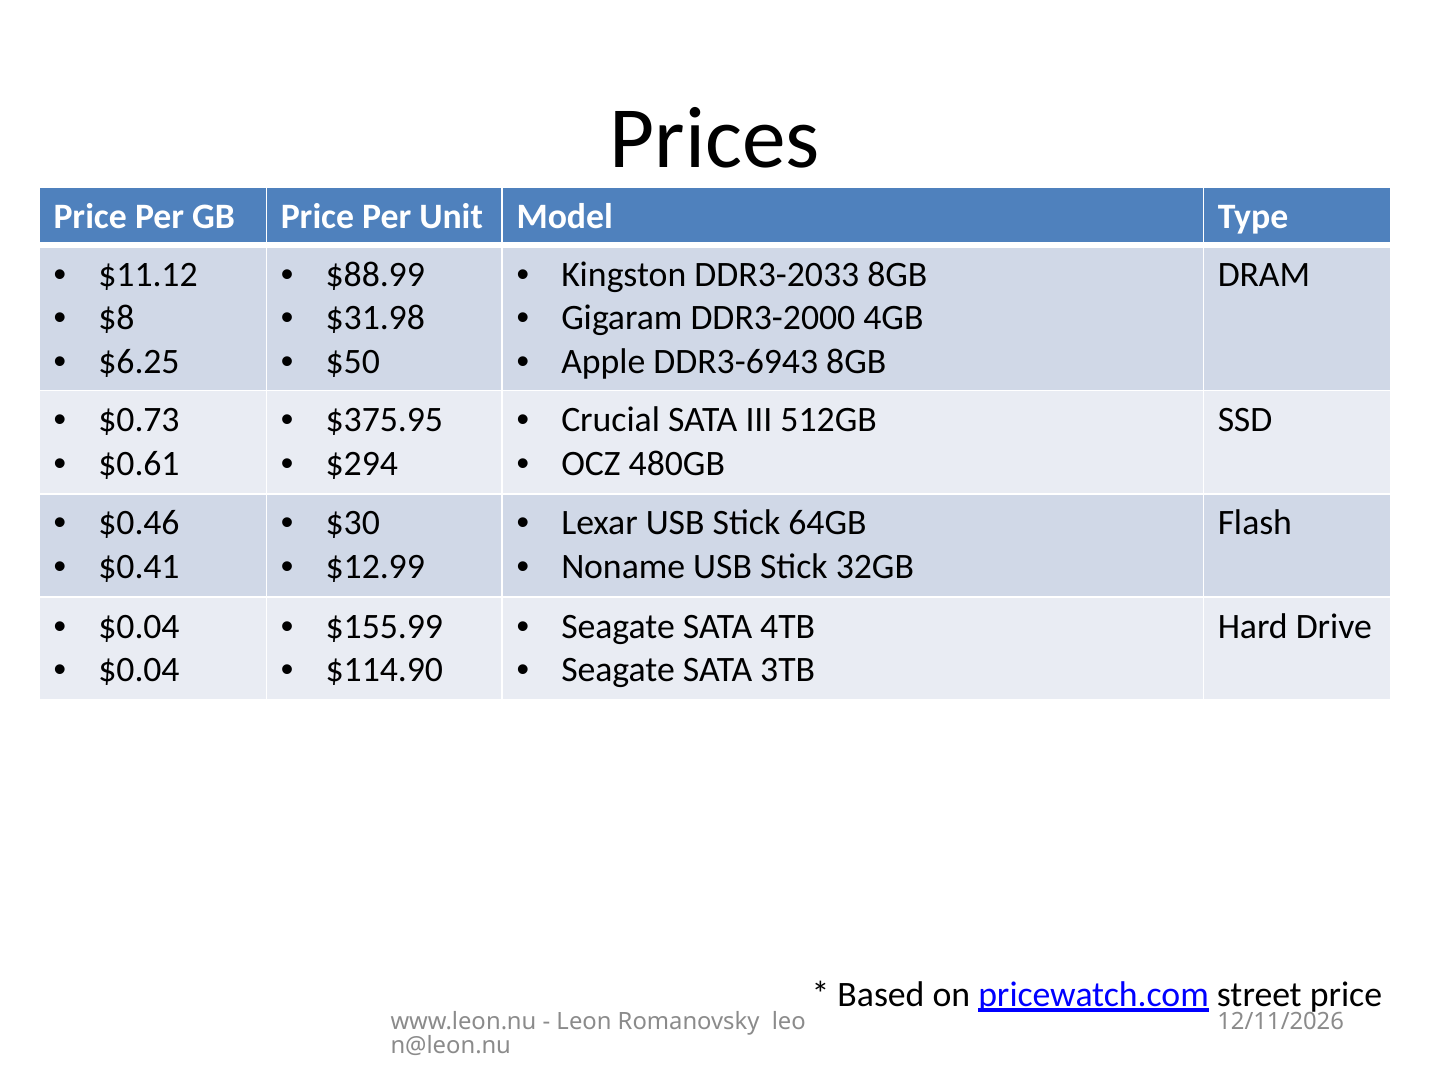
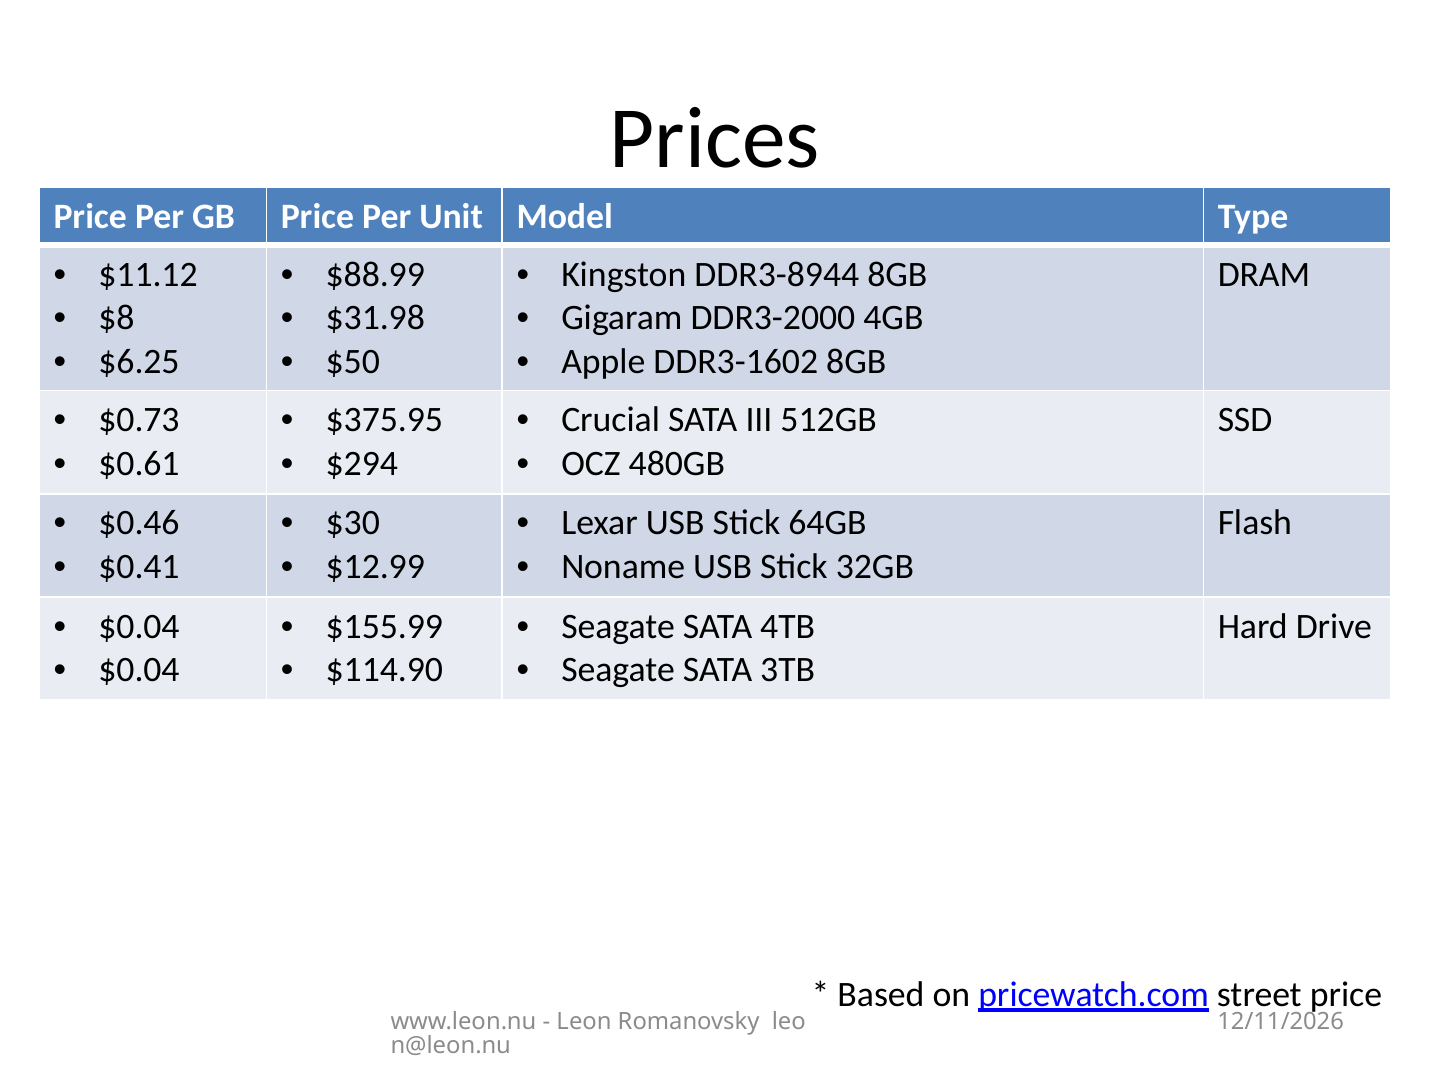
DDR3-2033: DDR3-2033 -> DDR3-8944
DDR3-6943: DDR3-6943 -> DDR3-1602
